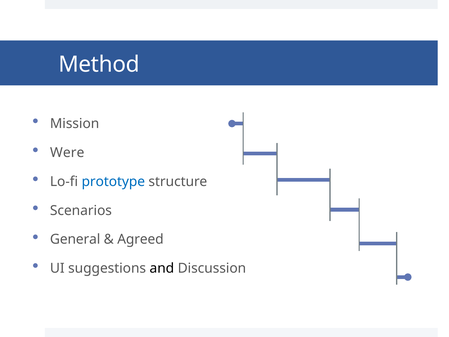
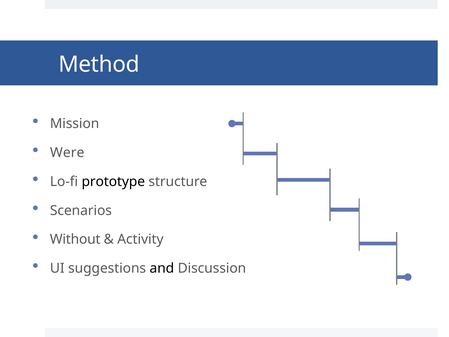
prototype colour: blue -> black
General: General -> Without
Agreed: Agreed -> Activity
